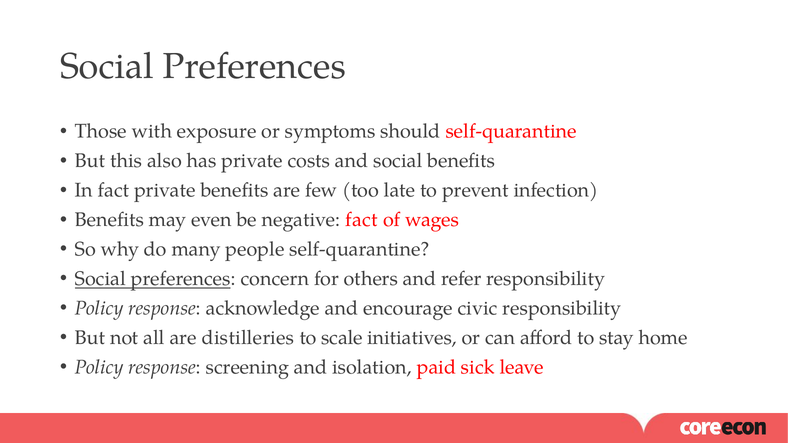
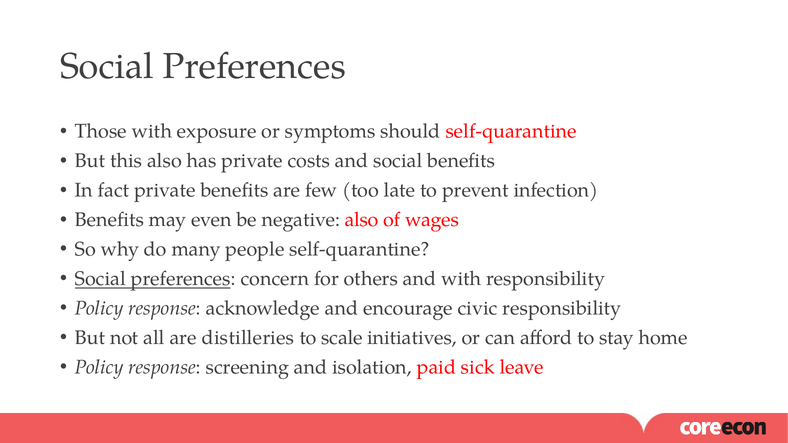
negative fact: fact -> also
and refer: refer -> with
